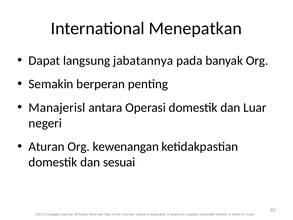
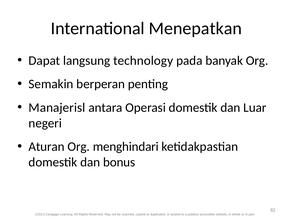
jabatannya: jabatannya -> technology
kewenangan: kewenangan -> menghindari
sesuai: sesuai -> bonus
